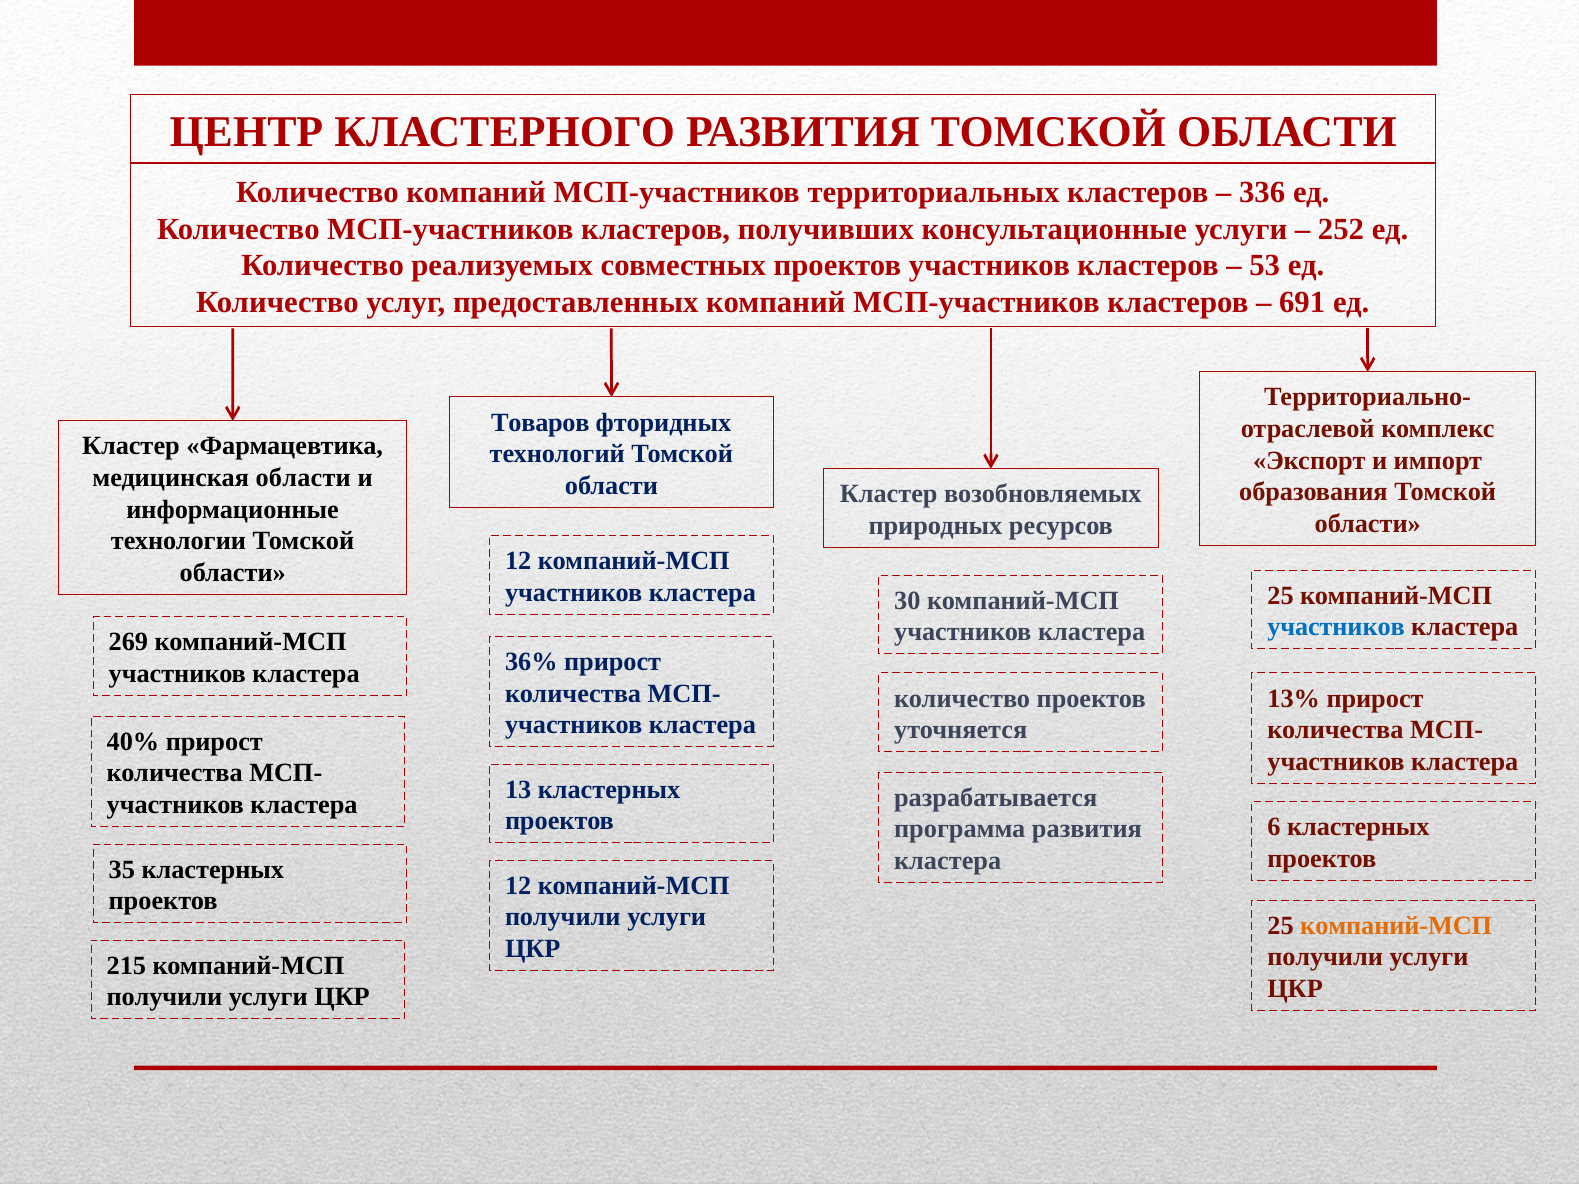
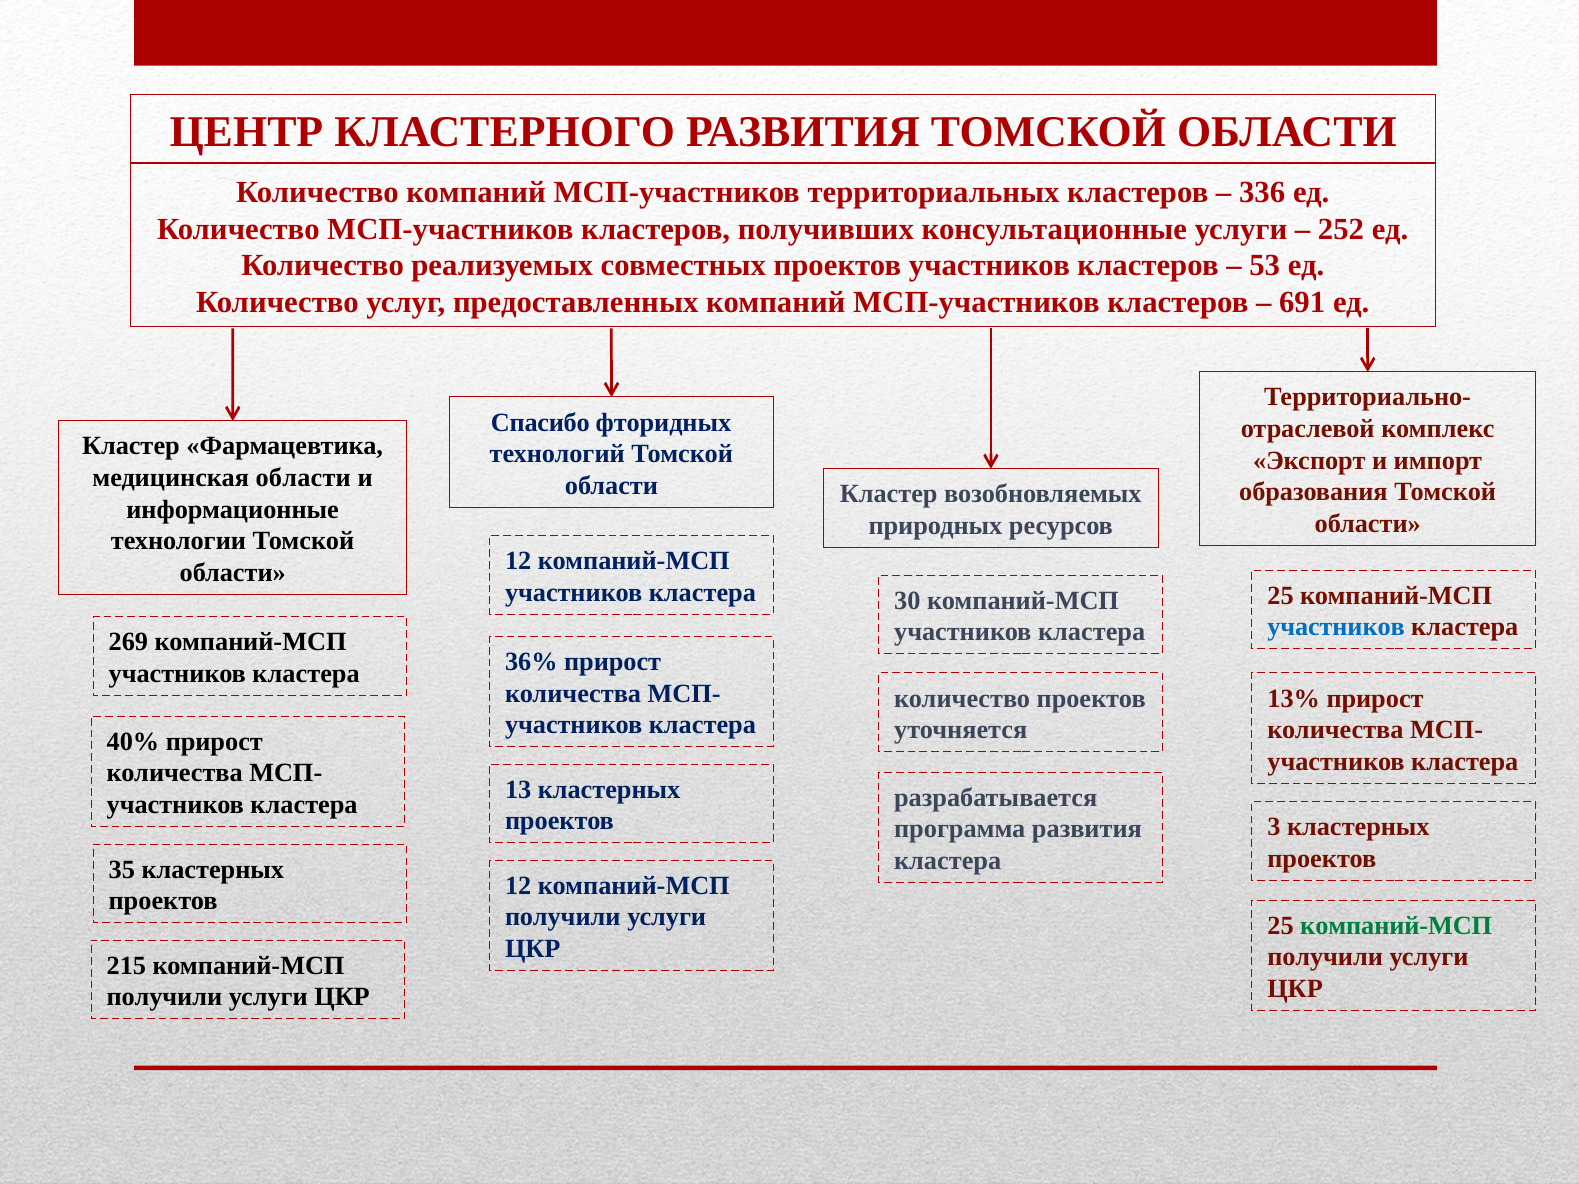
Товаров: Товаров -> Спасибо
6: 6 -> 3
компаний-МСП at (1396, 926) colour: orange -> green
